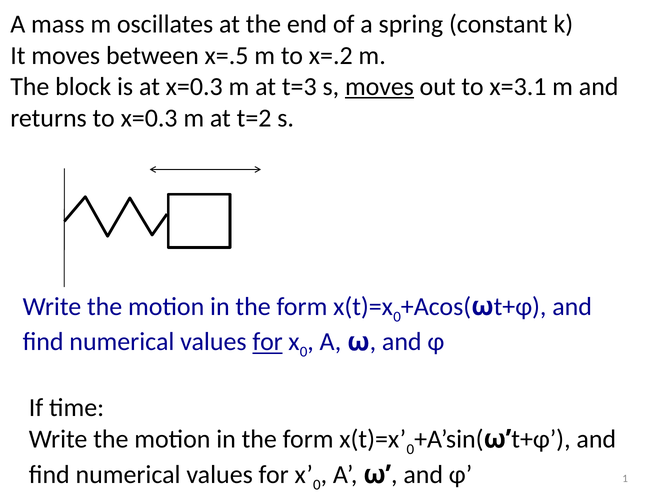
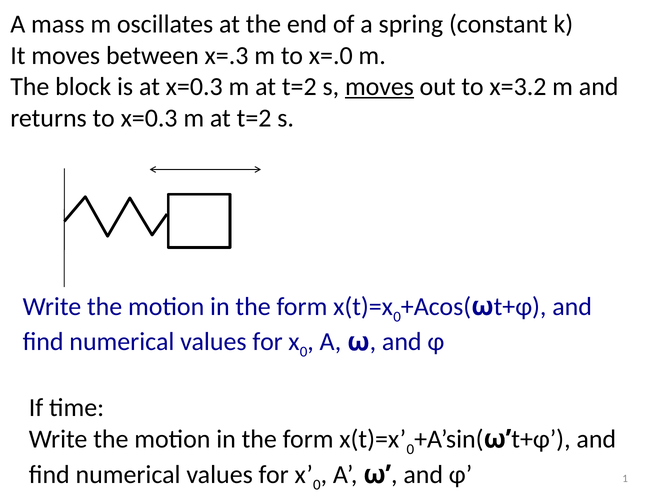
x=.5: x=.5 -> x=.3
x=.2: x=.2 -> x=.0
t=3 at (299, 87): t=3 -> t=2
x=3.1: x=3.1 -> x=3.2
for at (268, 342) underline: present -> none
